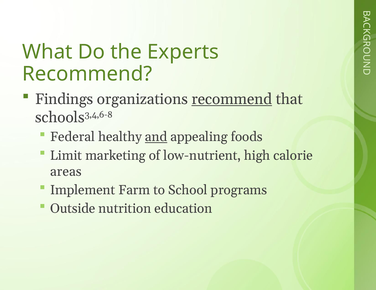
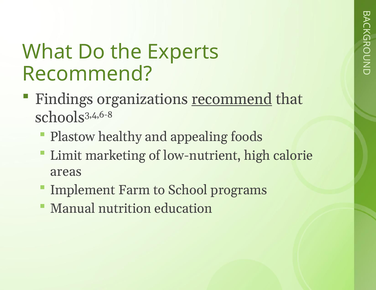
Federal: Federal -> Plastow
and underline: present -> none
Outside: Outside -> Manual
